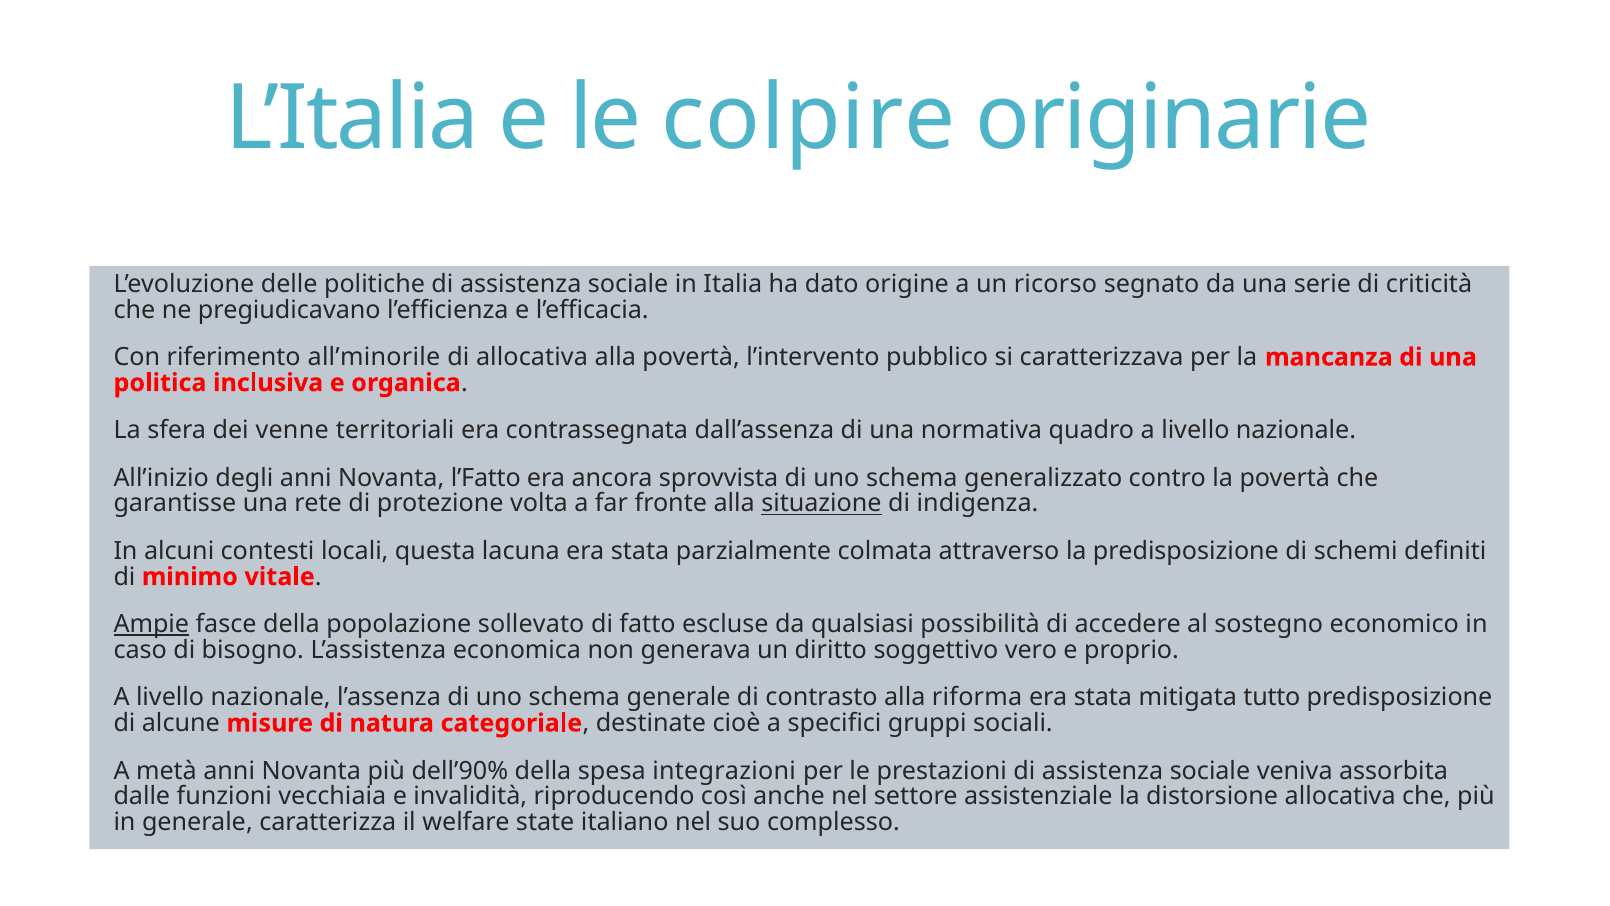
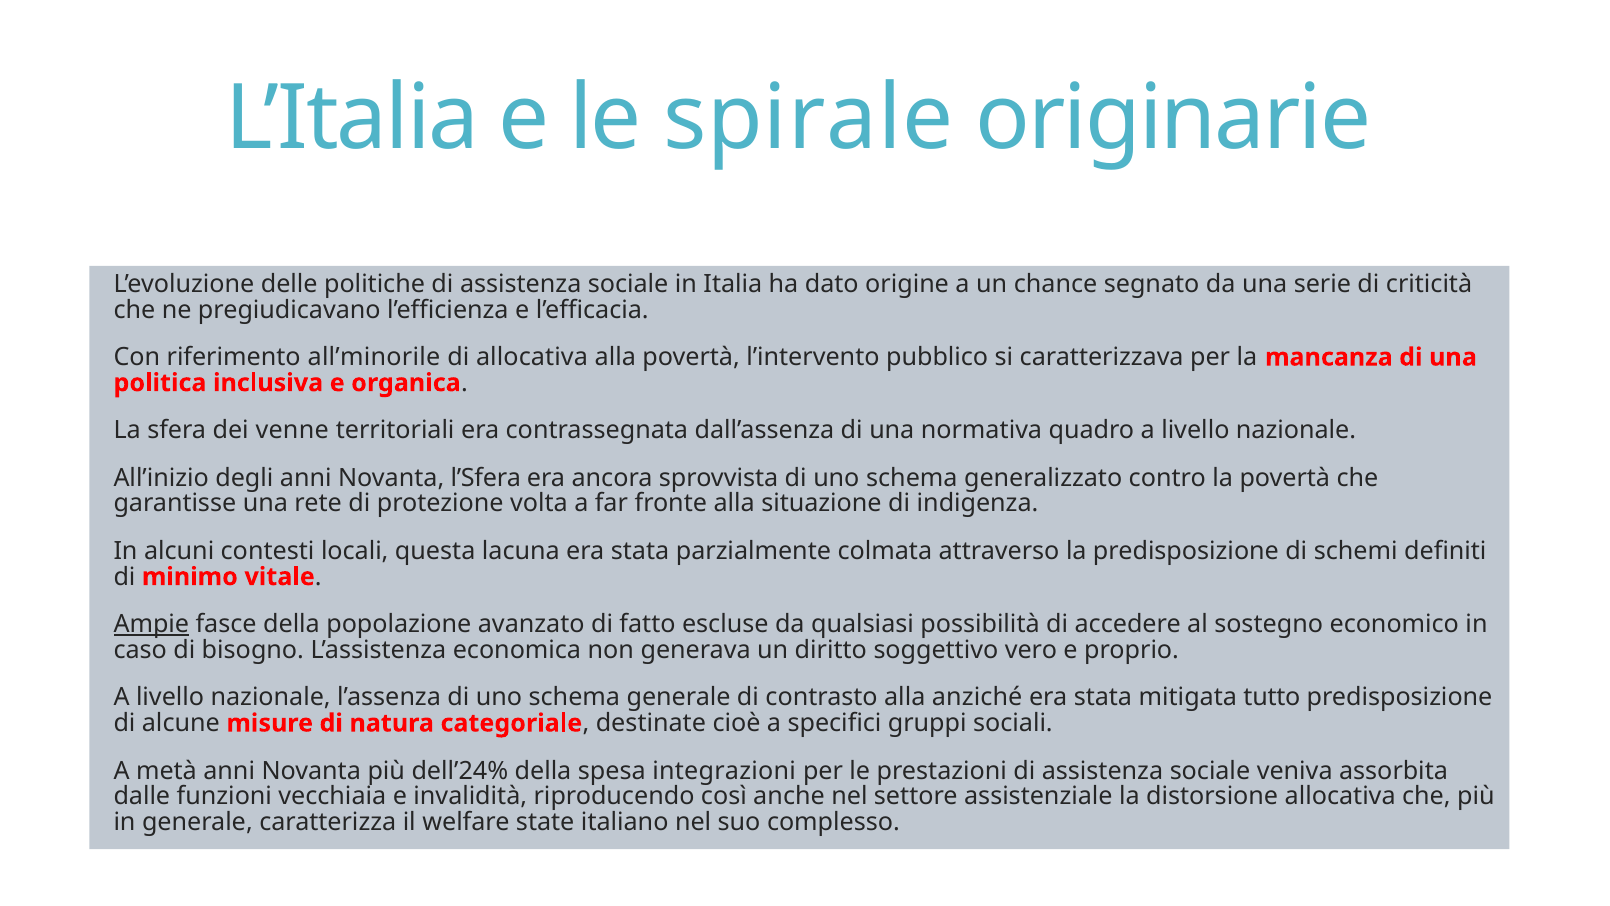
colpire: colpire -> spirale
ricorso: ricorso -> chance
l’Fatto: l’Fatto -> l’Sfera
situazione underline: present -> none
sollevato: sollevato -> avanzato
riforma: riforma -> anziché
dell’90%: dell’90% -> dell’24%
